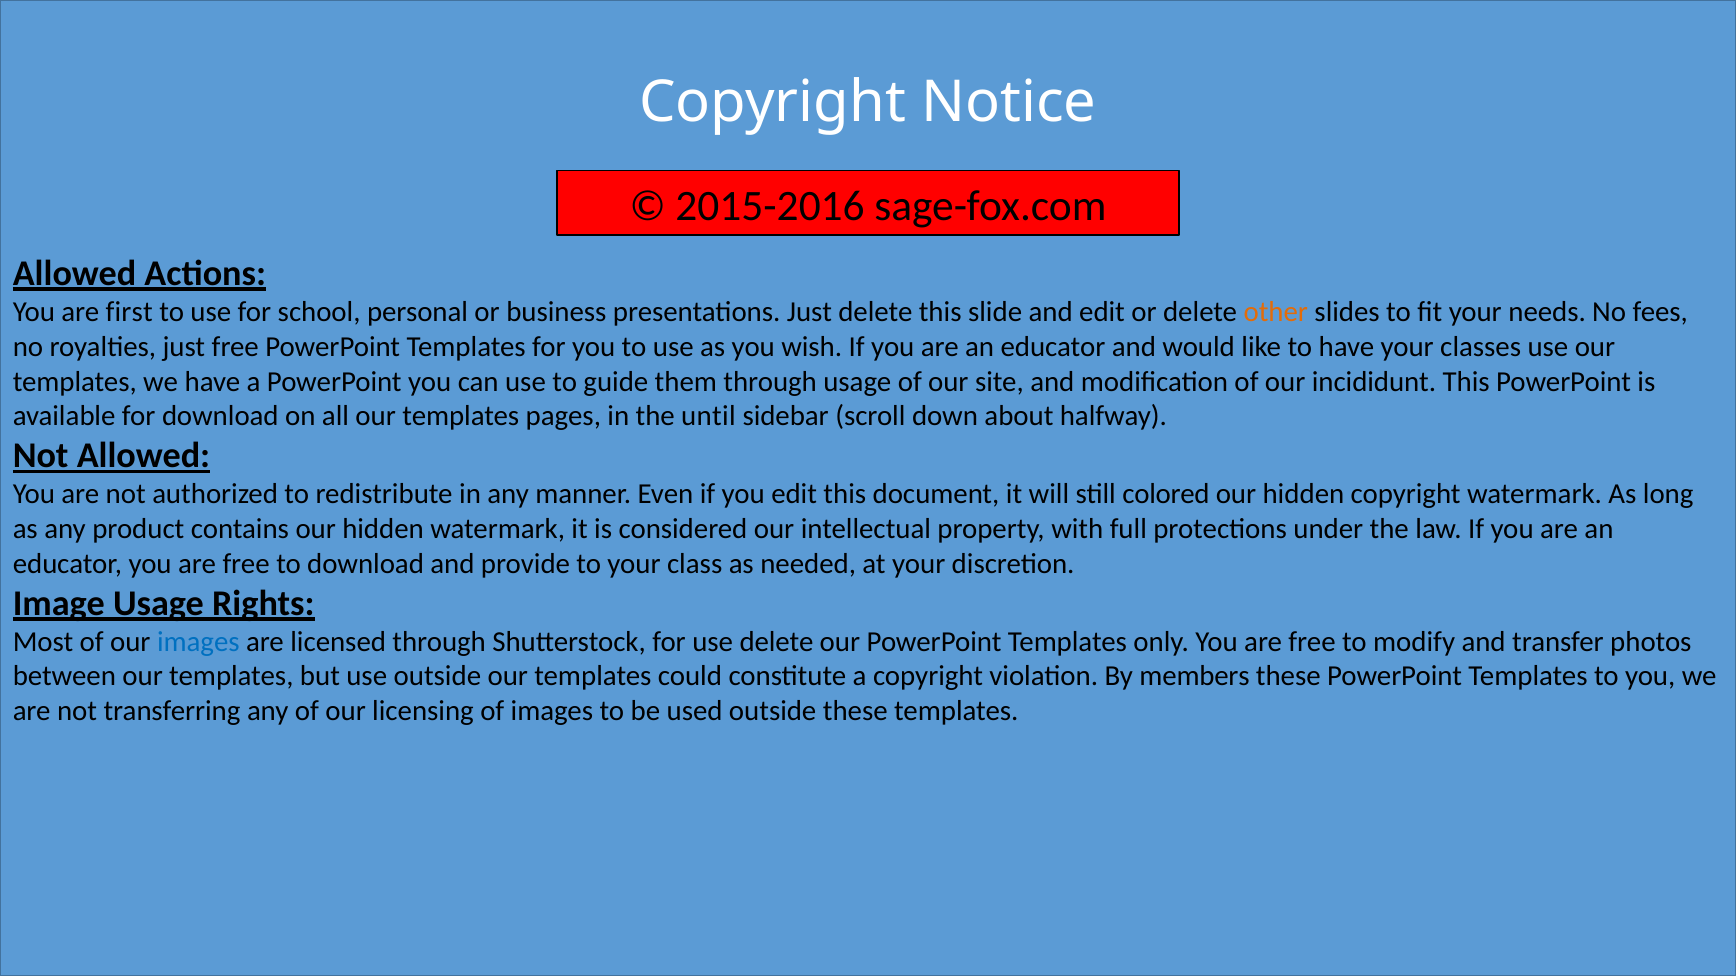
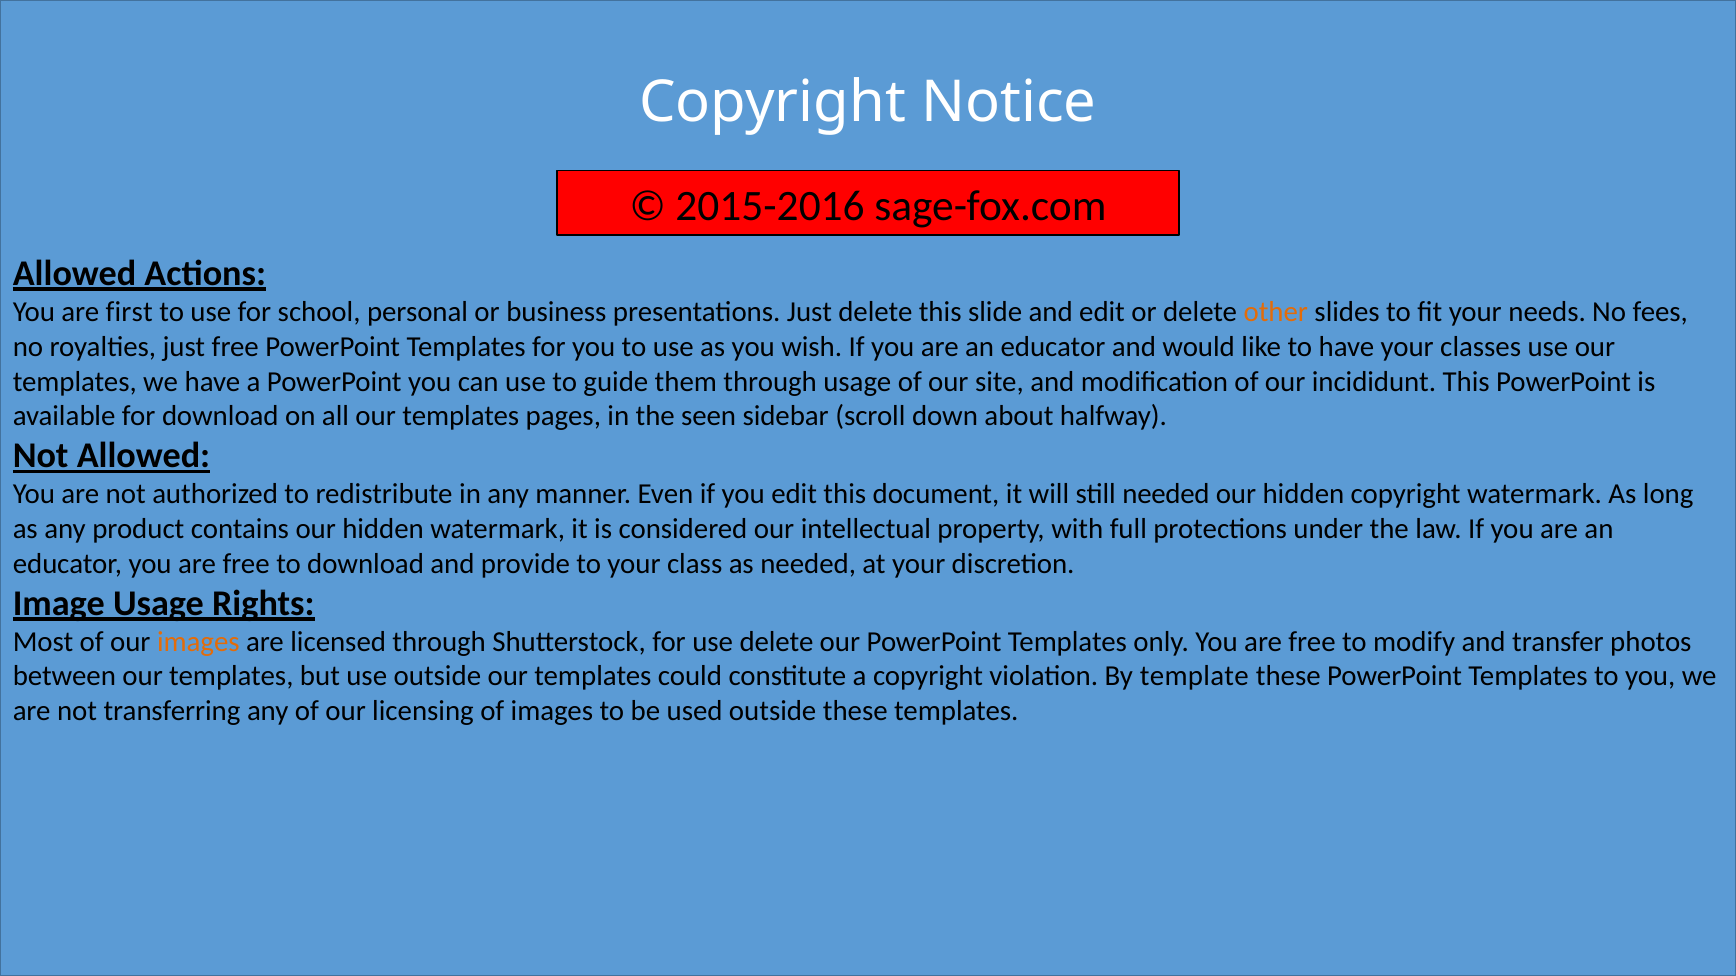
until: until -> seen
still colored: colored -> needed
images at (198, 642) colour: blue -> orange
members: members -> template
